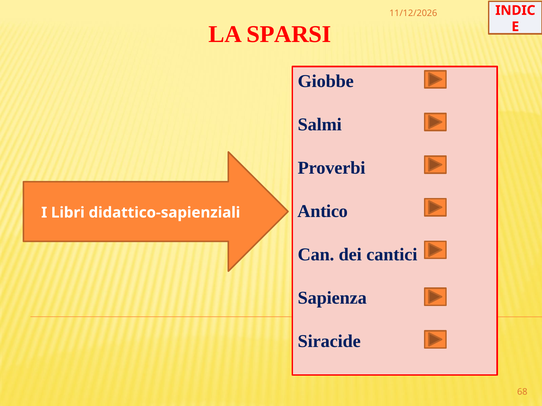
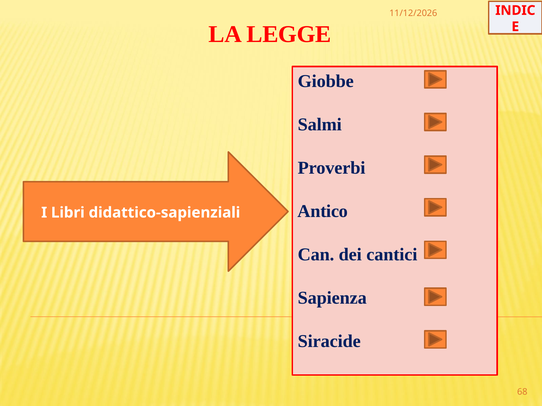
SPARSI: SPARSI -> LEGGE
